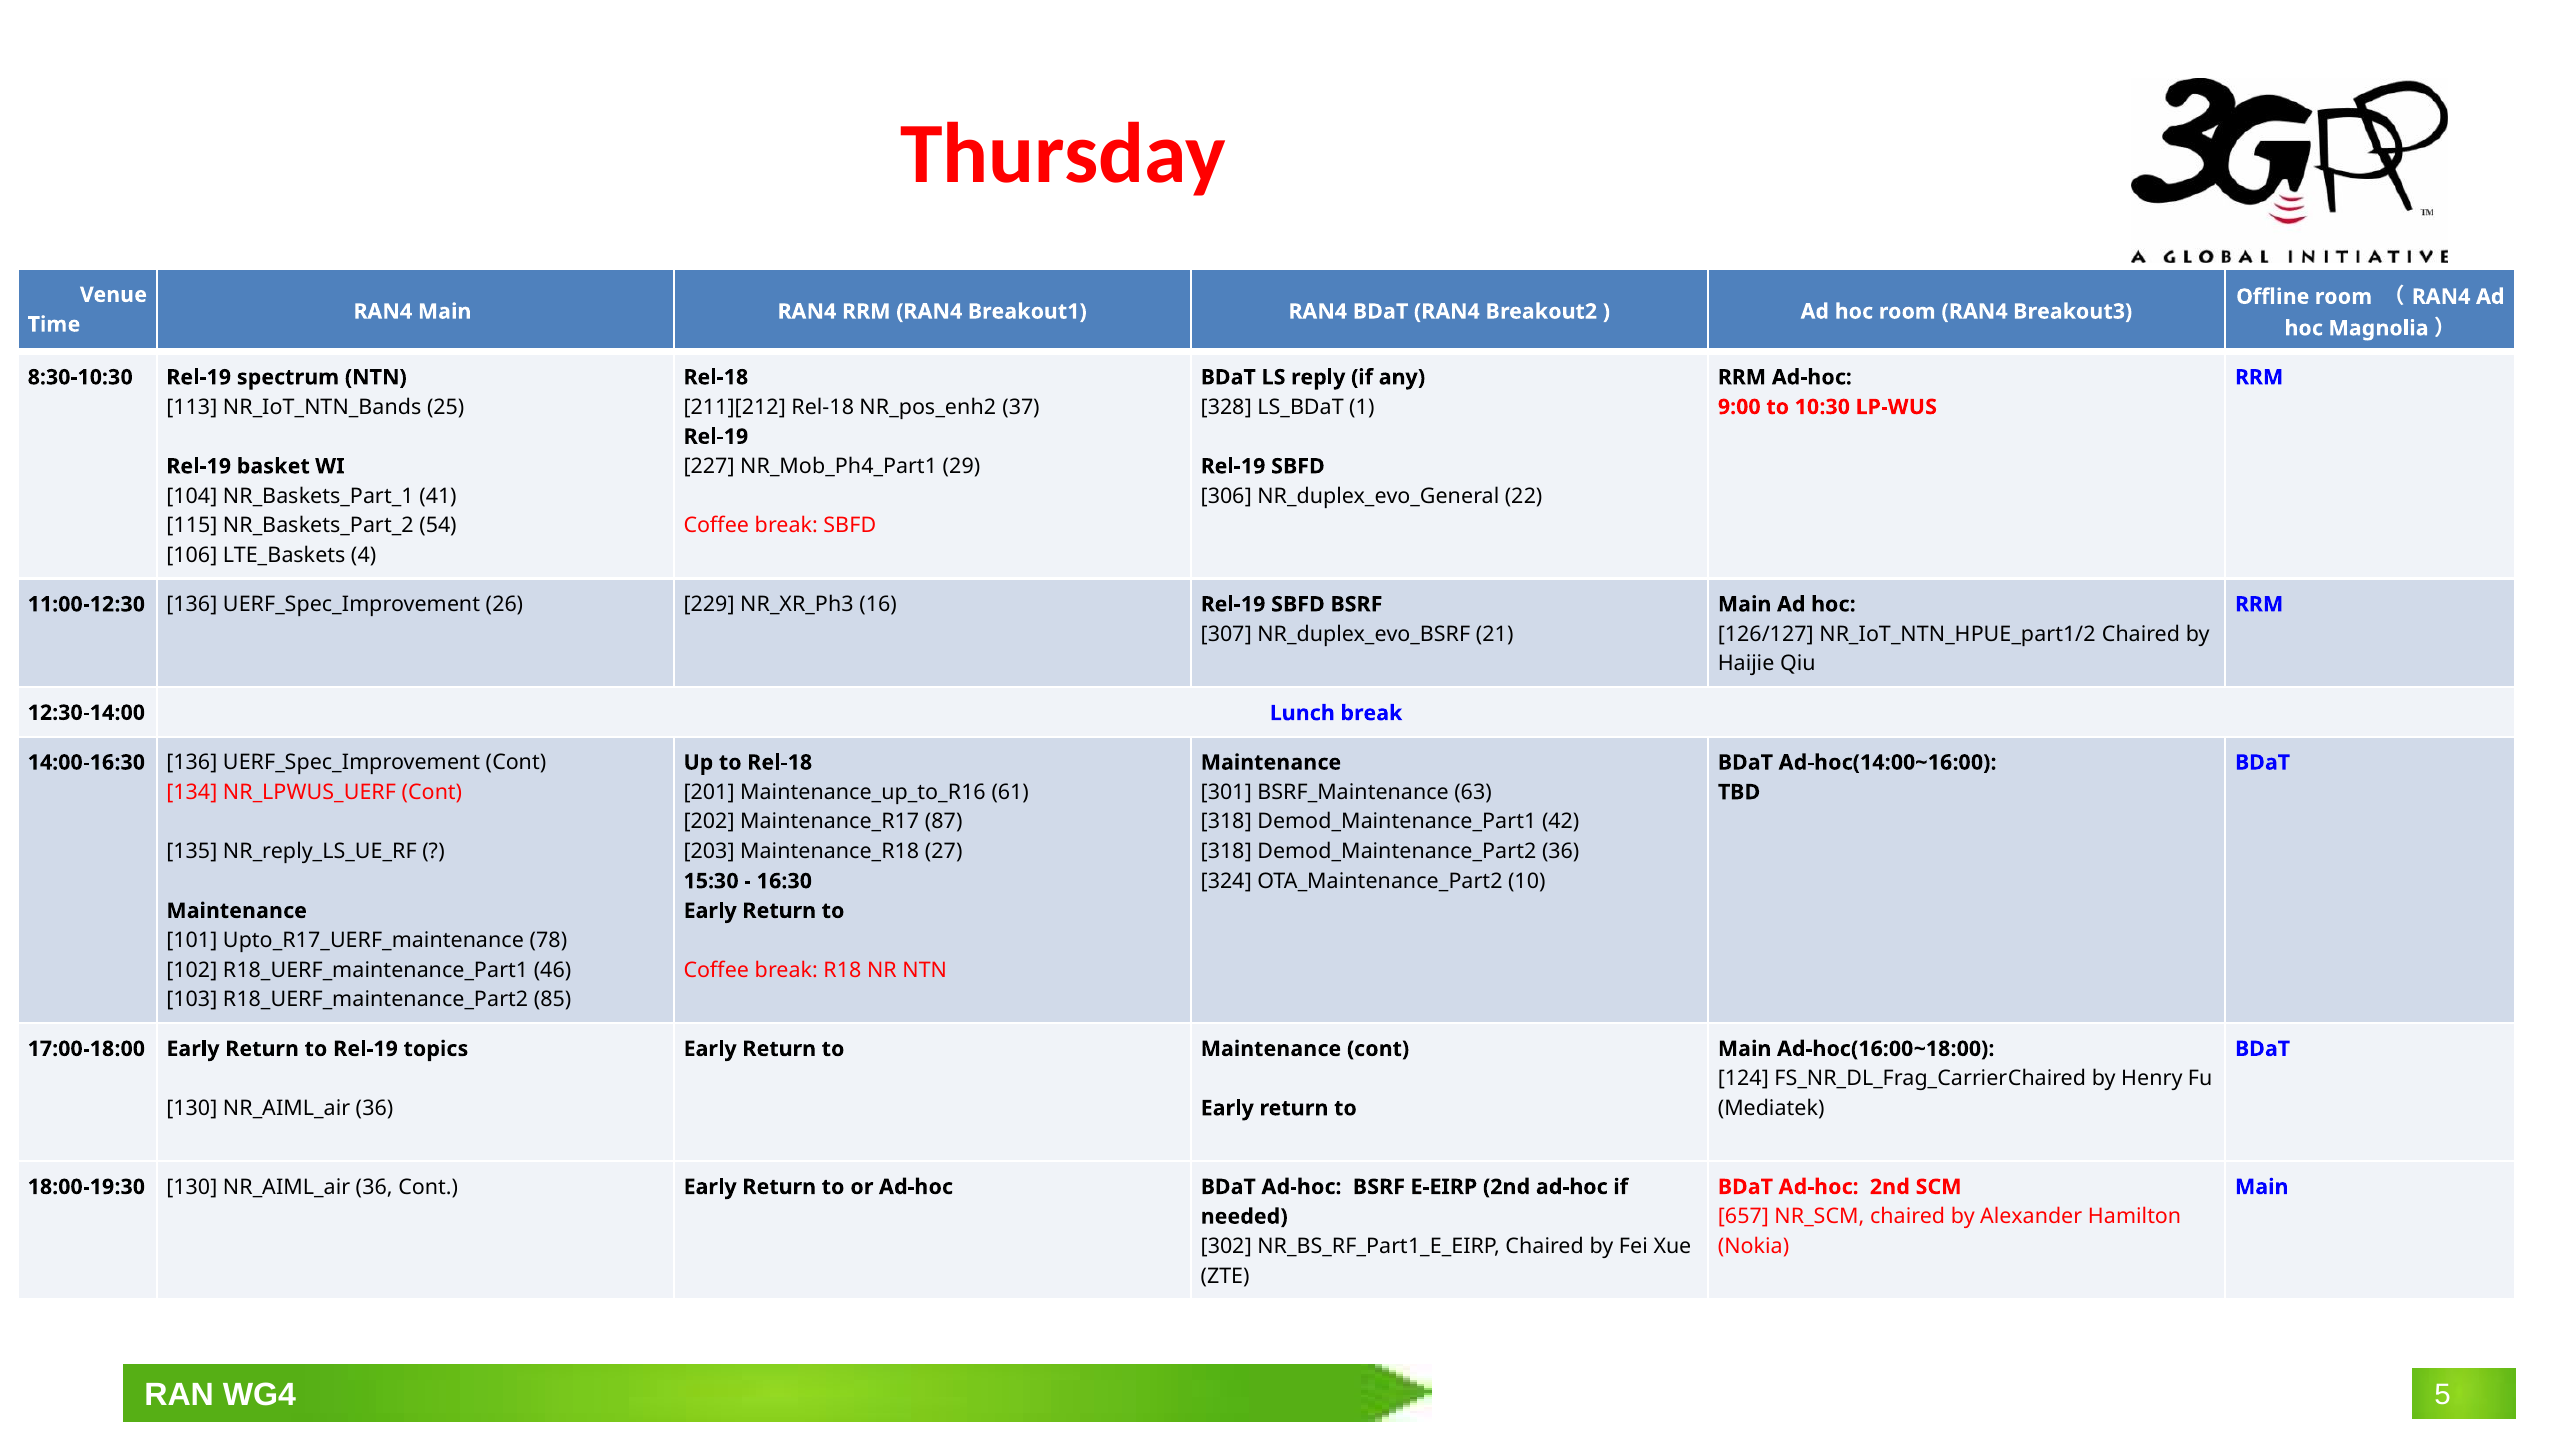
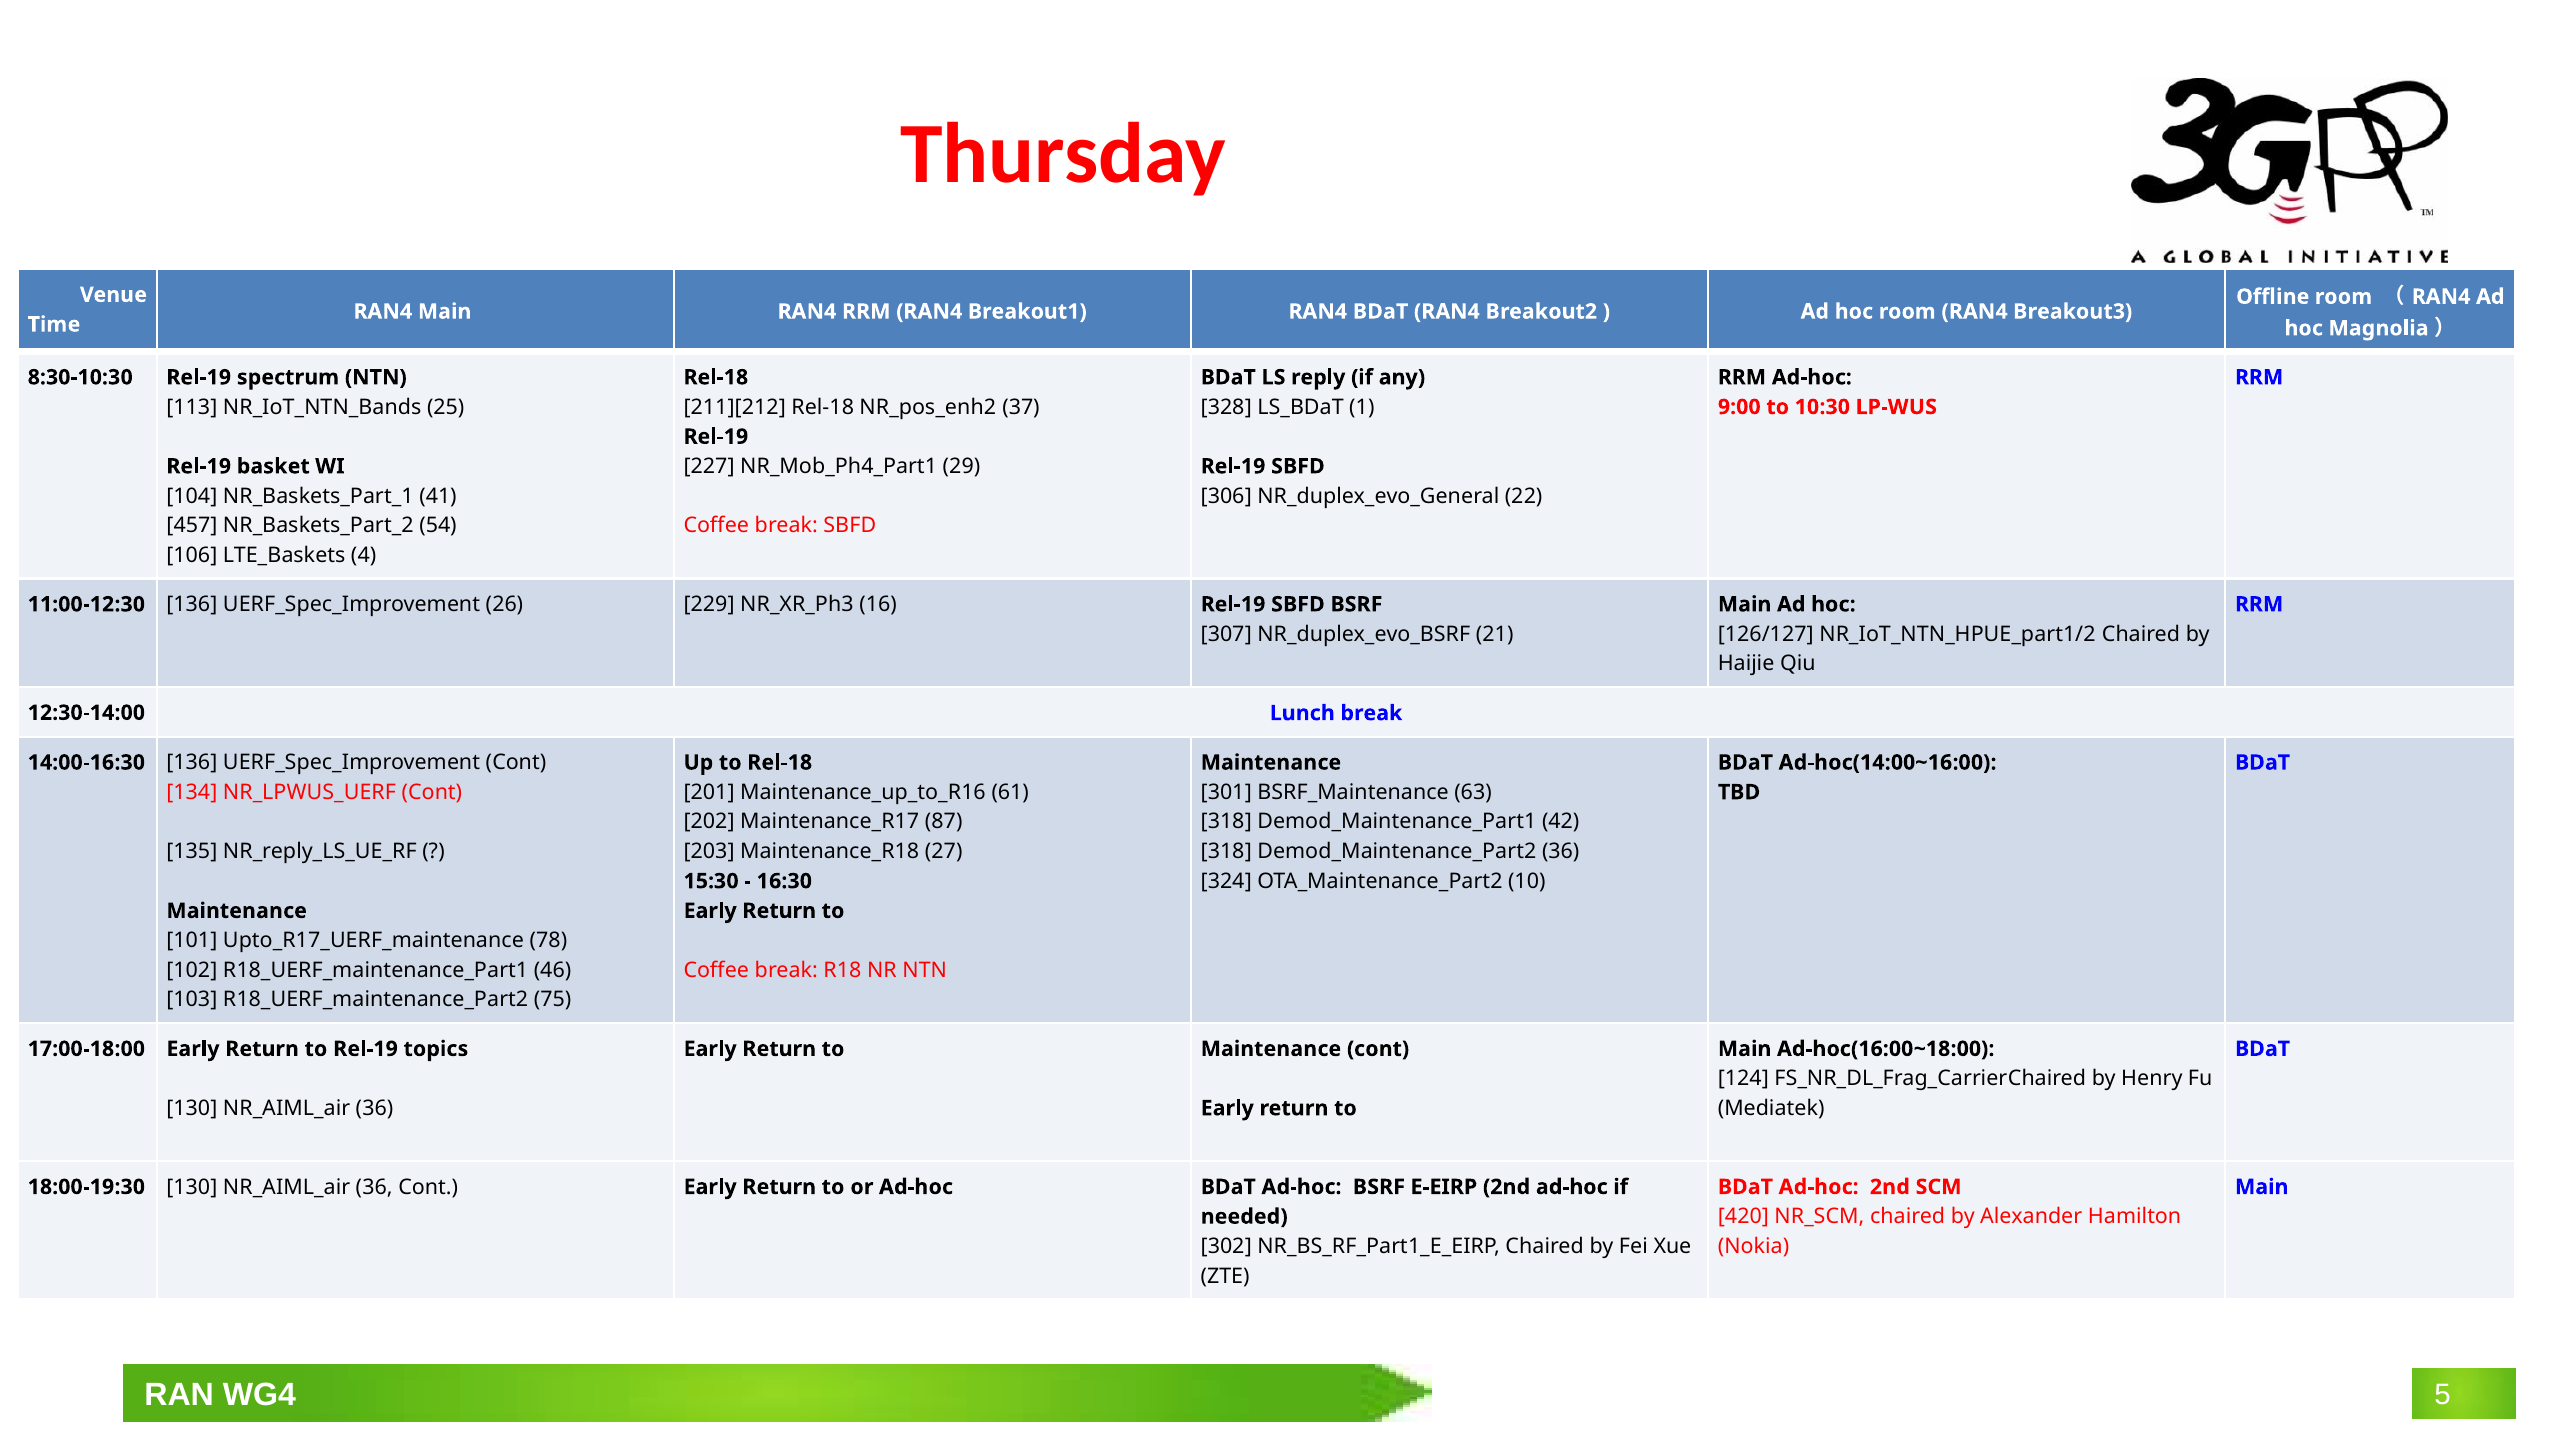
115: 115 -> 457
85: 85 -> 75
657: 657 -> 420
